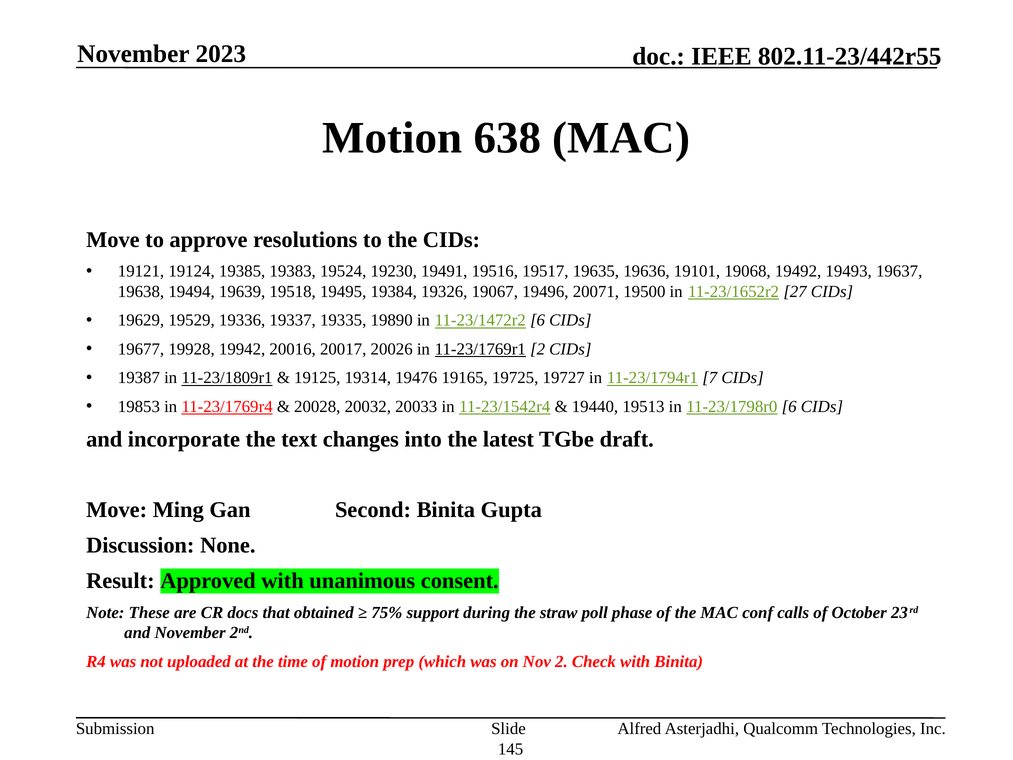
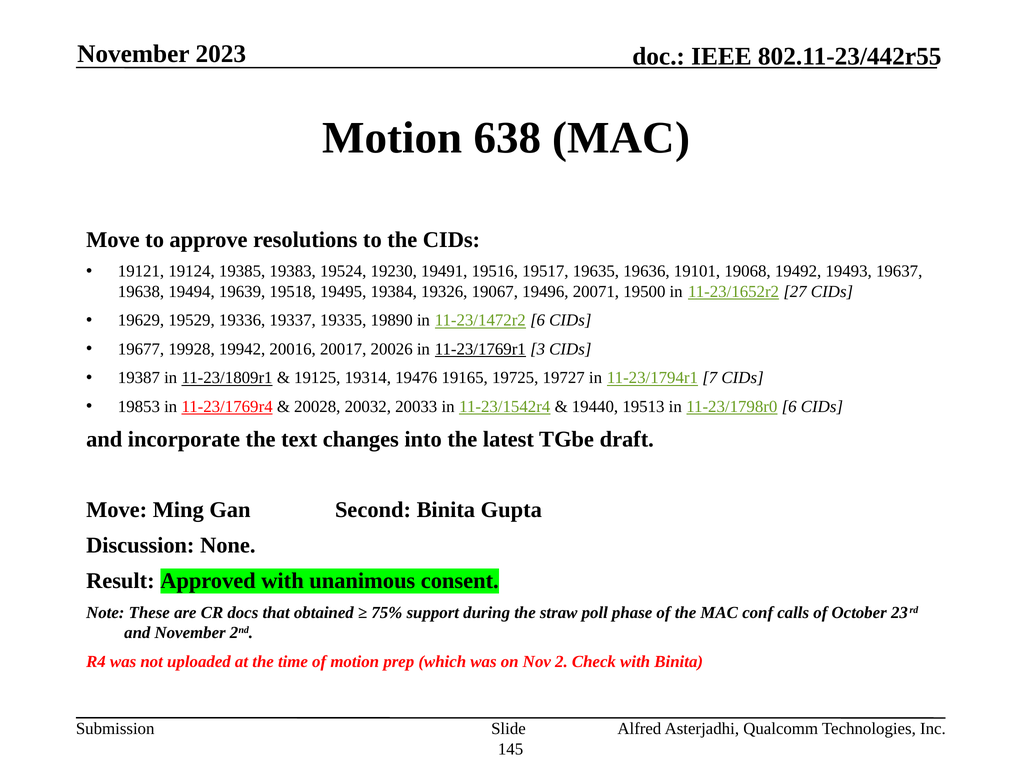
11-23/1769r1 2: 2 -> 3
